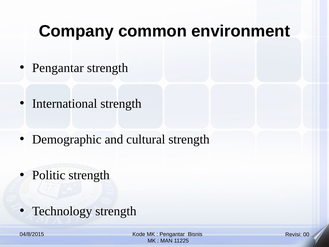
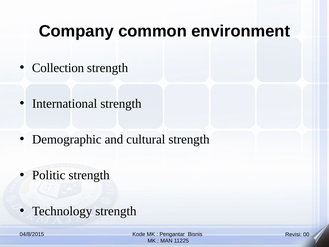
Pengantar at (58, 68): Pengantar -> Collection
